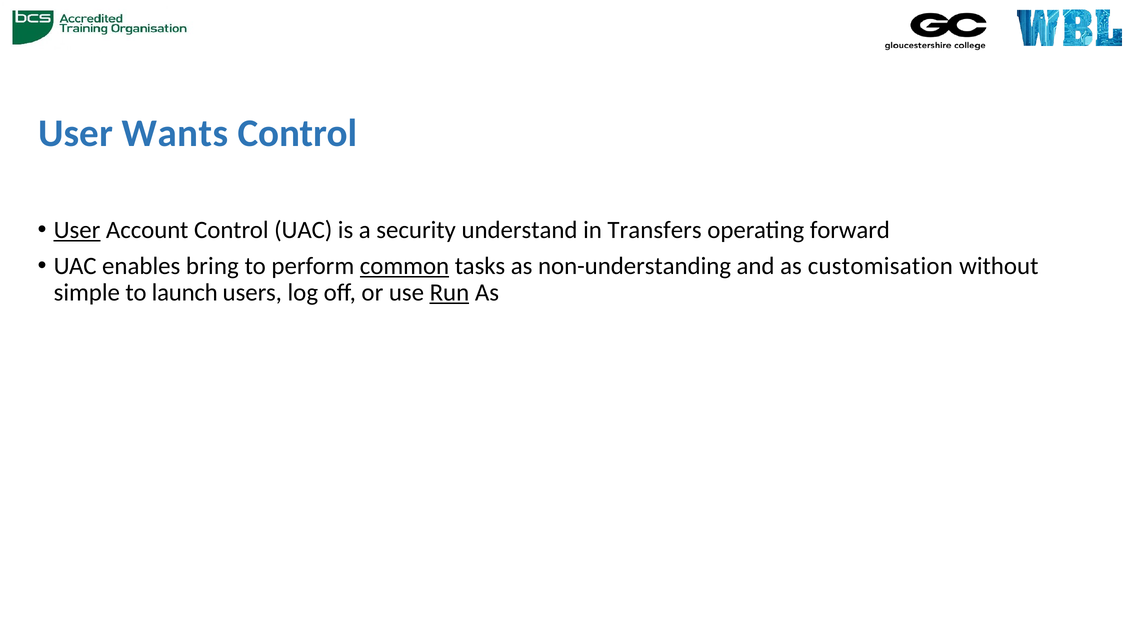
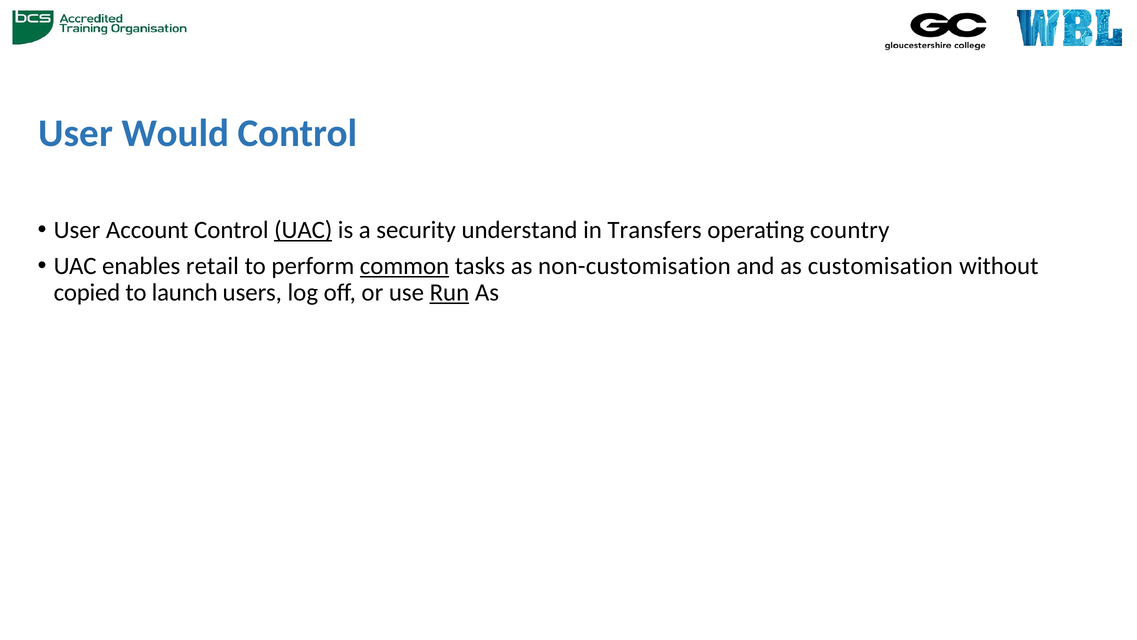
Wants: Wants -> Would
User at (77, 230) underline: present -> none
UAC at (303, 230) underline: none -> present
forward: forward -> country
bring: bring -> retail
non-understanding: non-understanding -> non-customisation
simple: simple -> copied
